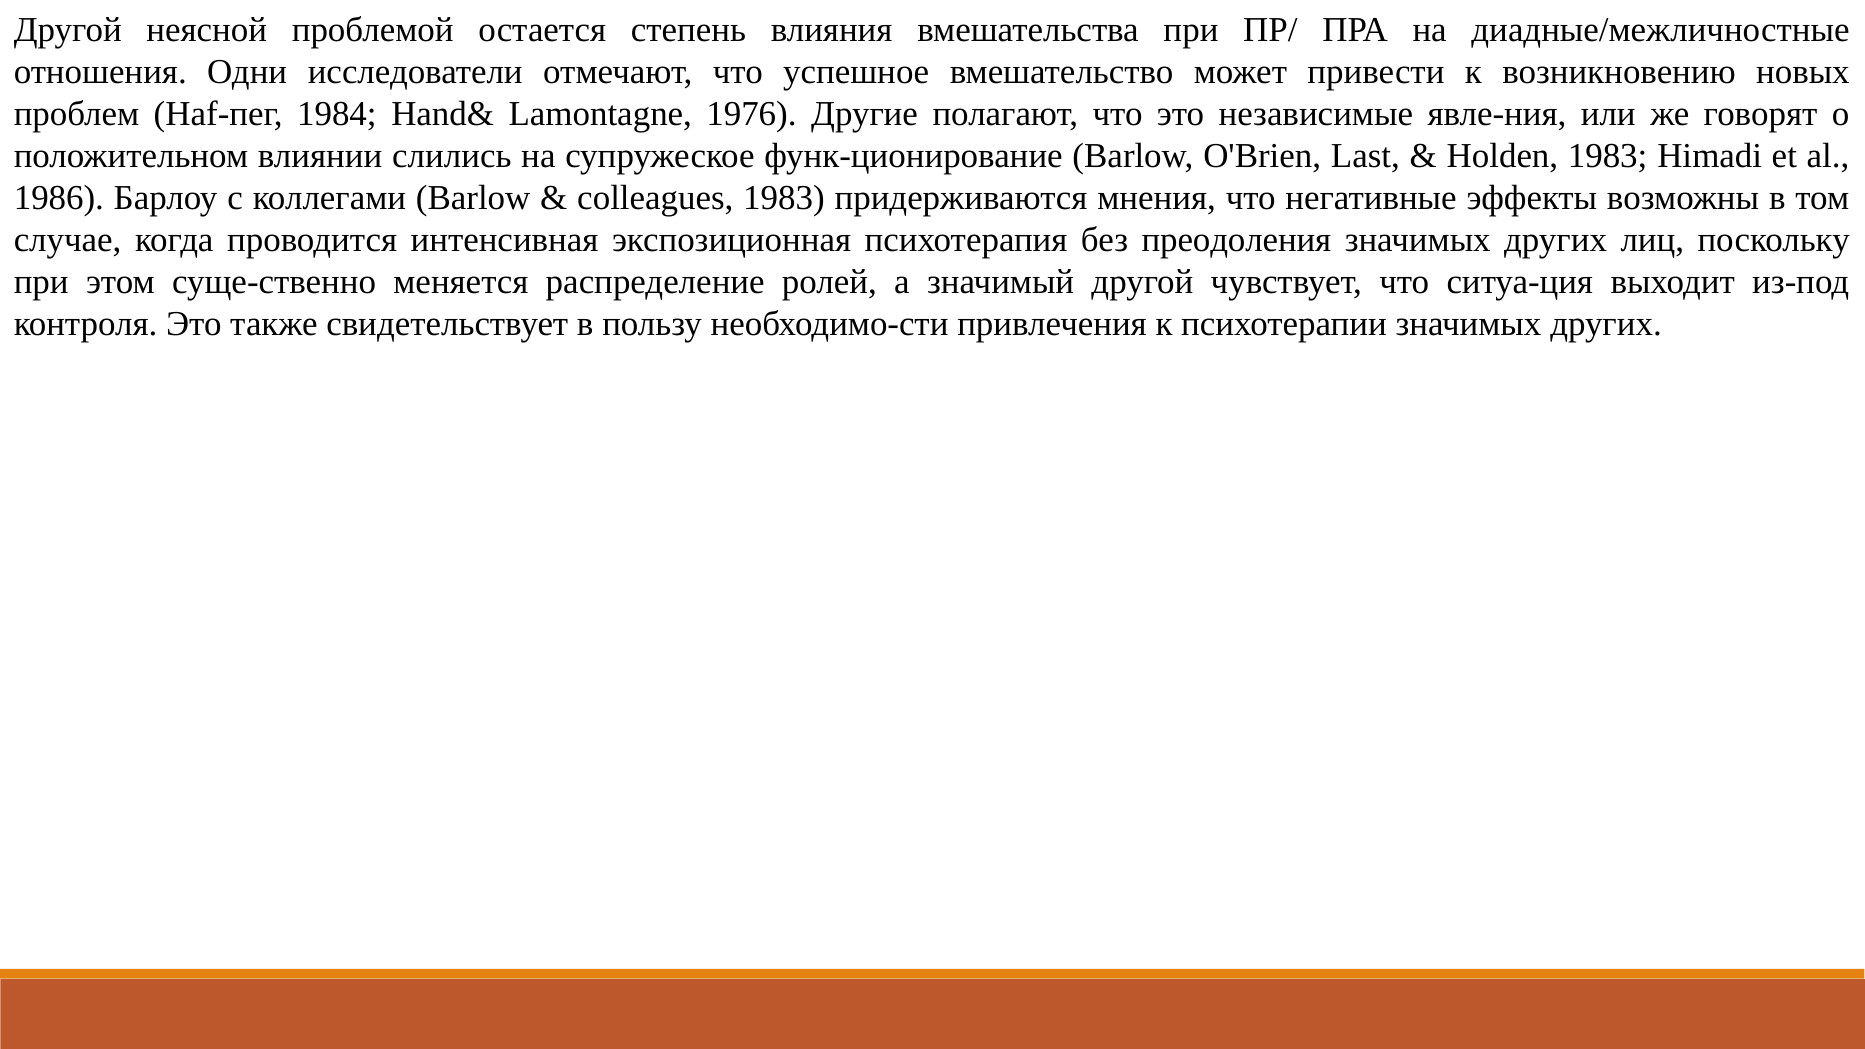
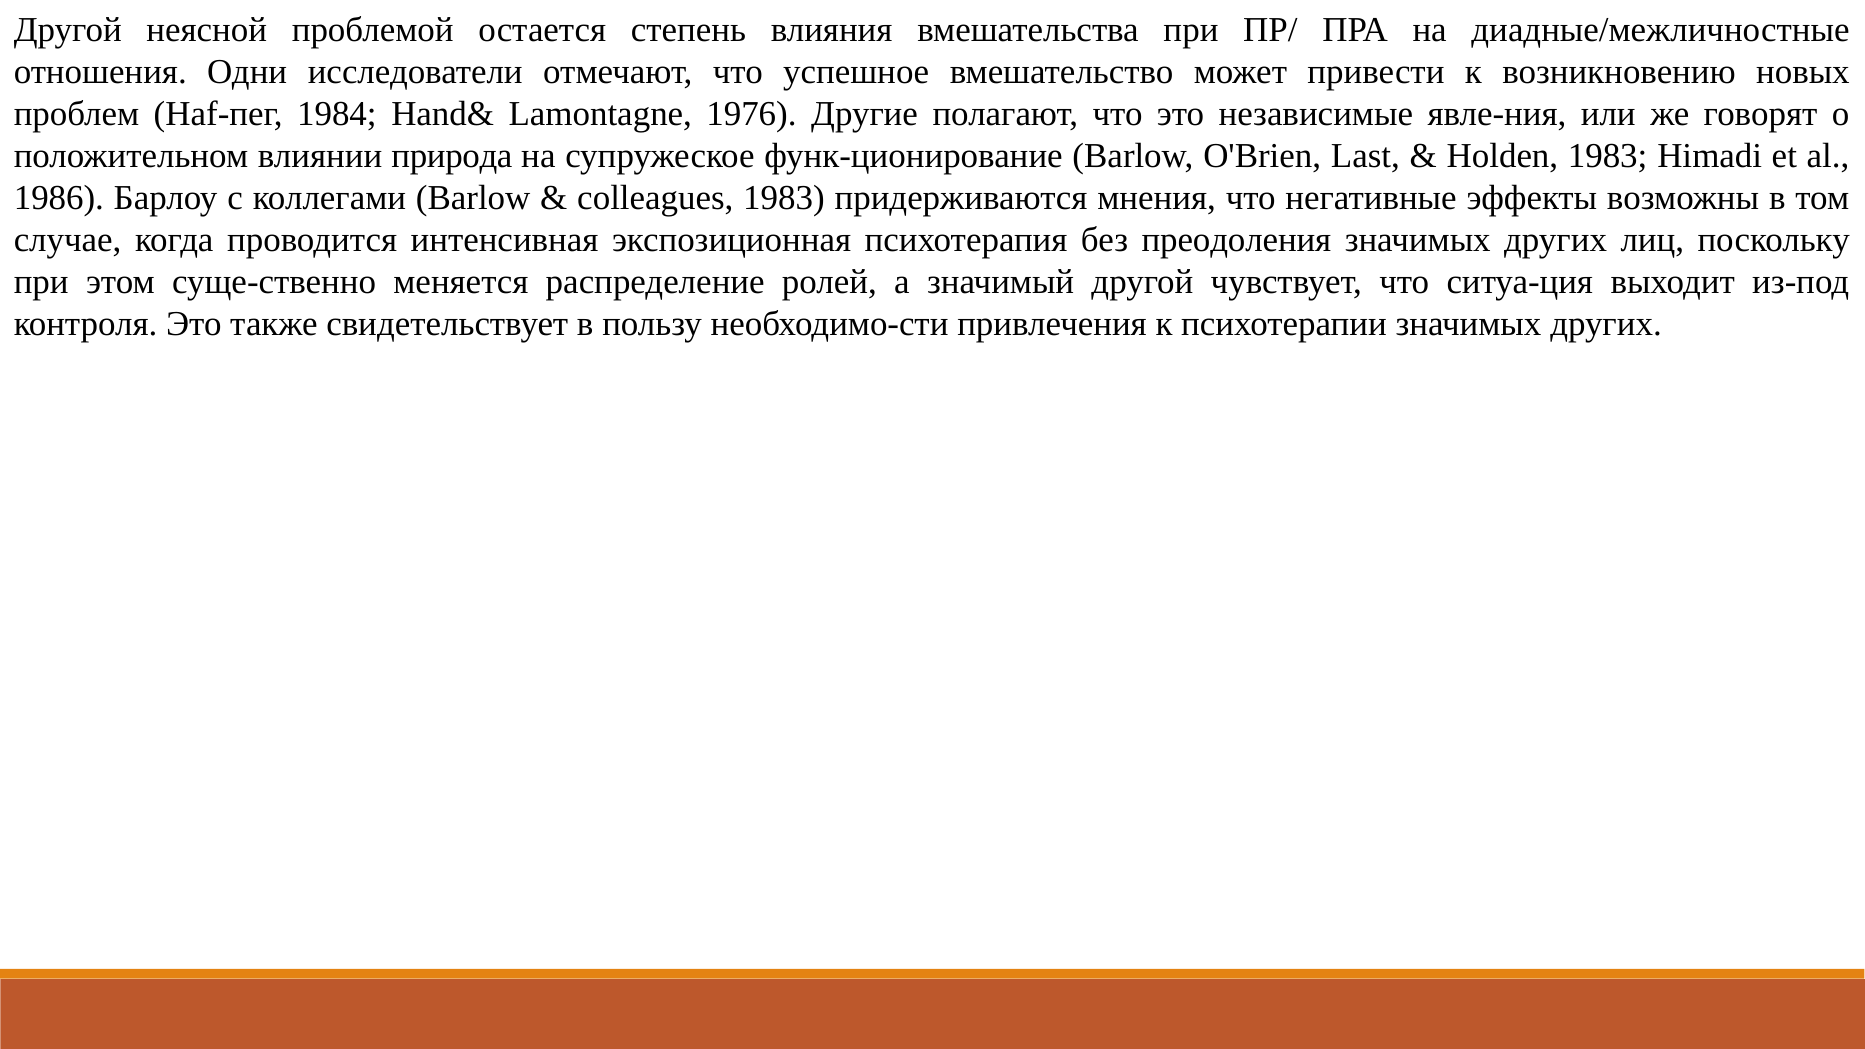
слились: слились -> природа
